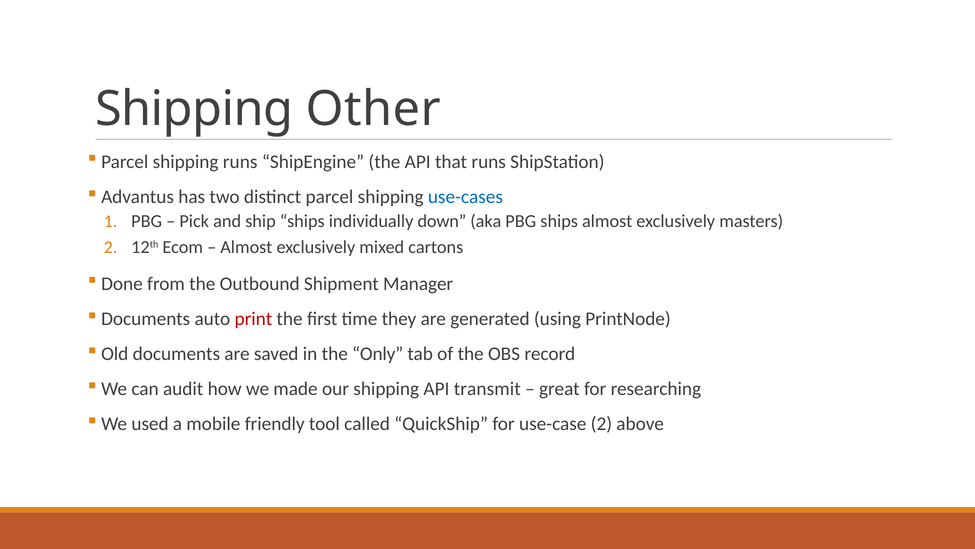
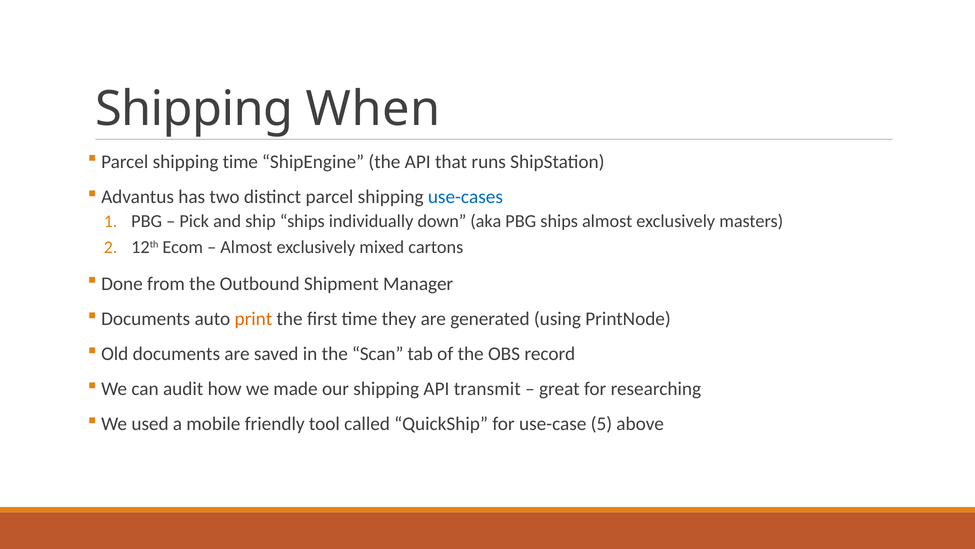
Other: Other -> When
shipping runs: runs -> time
print colour: red -> orange
Only: Only -> Scan
use-case 2: 2 -> 5
